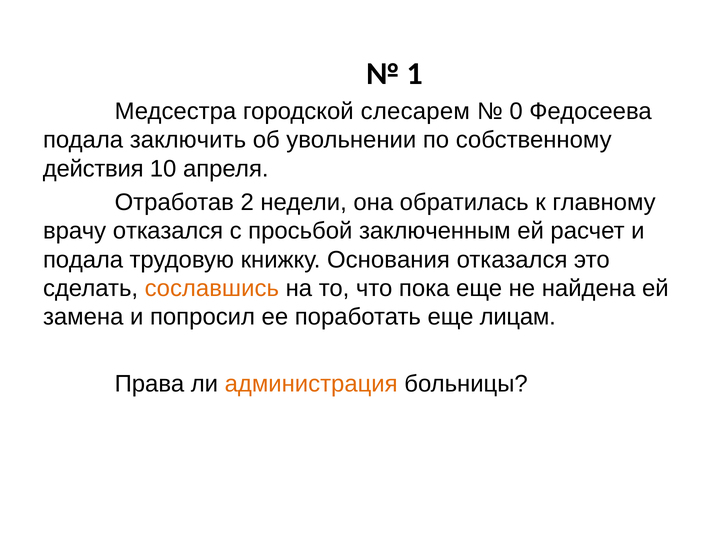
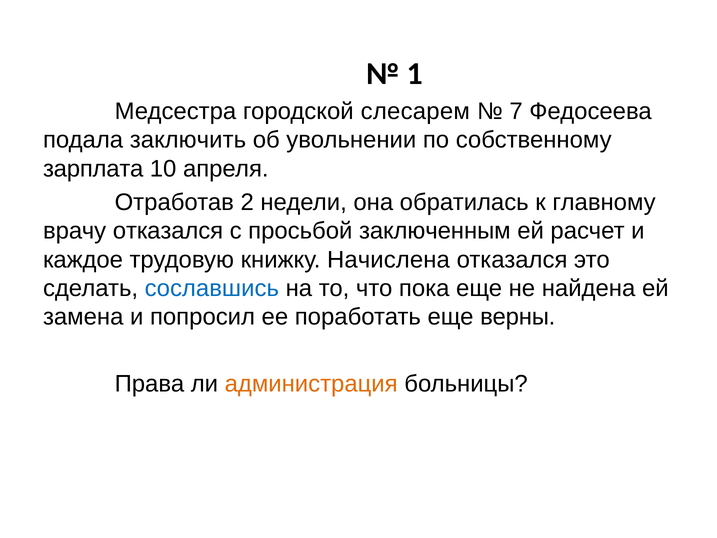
0: 0 -> 7
действия: действия -> зарплата
подала at (83, 259): подала -> каждое
Основания: Основания -> Начислена
сославшись colour: orange -> blue
лицам: лицам -> верны
